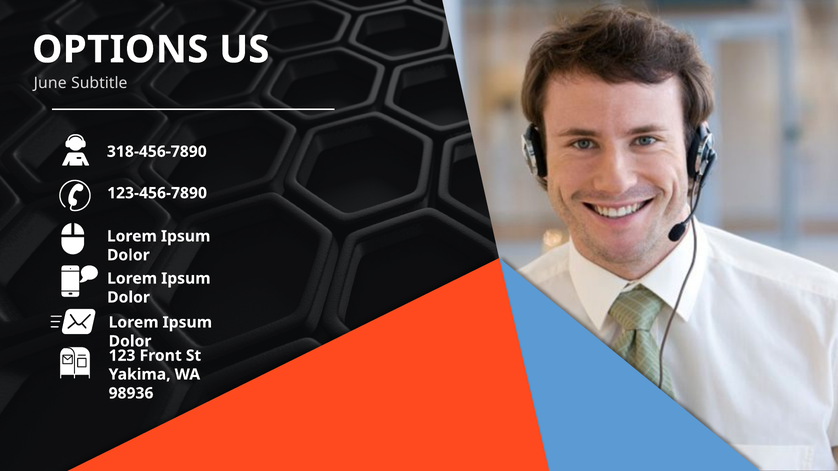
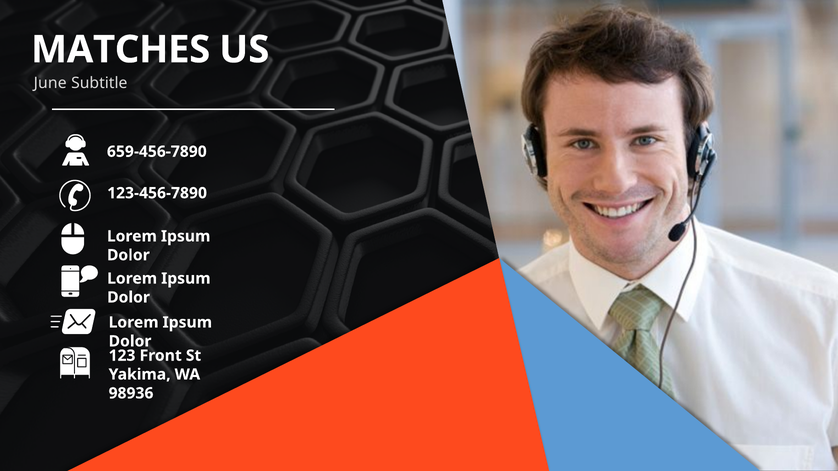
OPTIONS: OPTIONS -> MATCHES
318-456-7890: 318-456-7890 -> 659-456-7890
